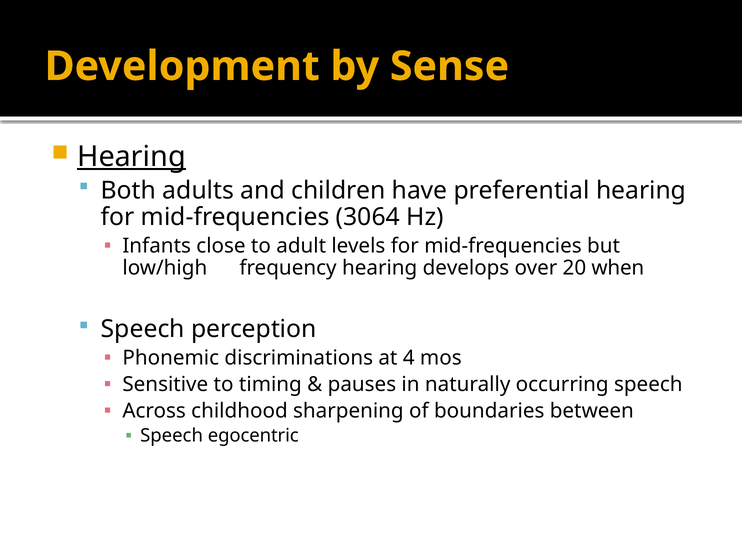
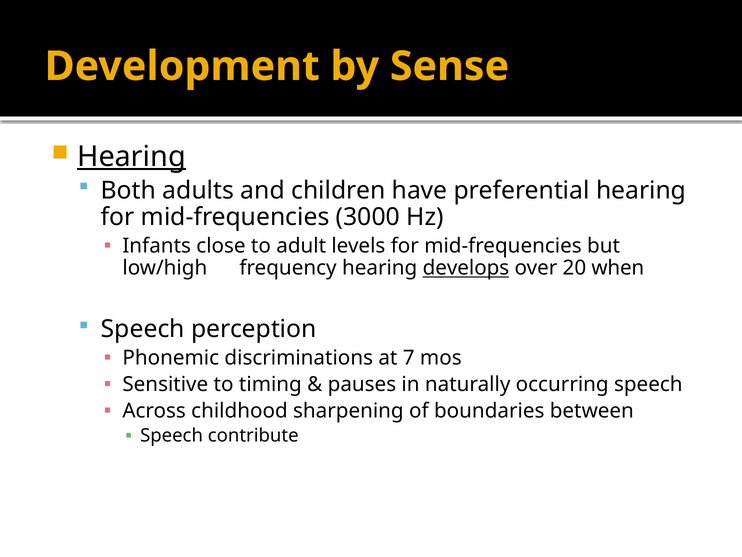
3064: 3064 -> 3000
develops underline: none -> present
4: 4 -> 7
egocentric: egocentric -> contribute
